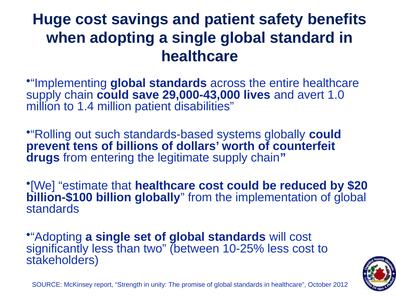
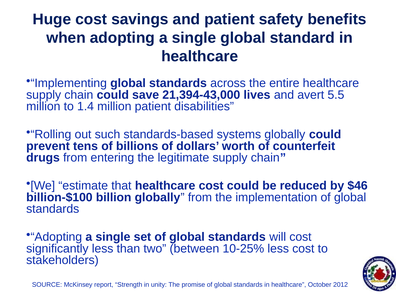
29,000-43,000: 29,000-43,000 -> 21,394-43,000
1.0: 1.0 -> 5.5
$20: $20 -> $46
